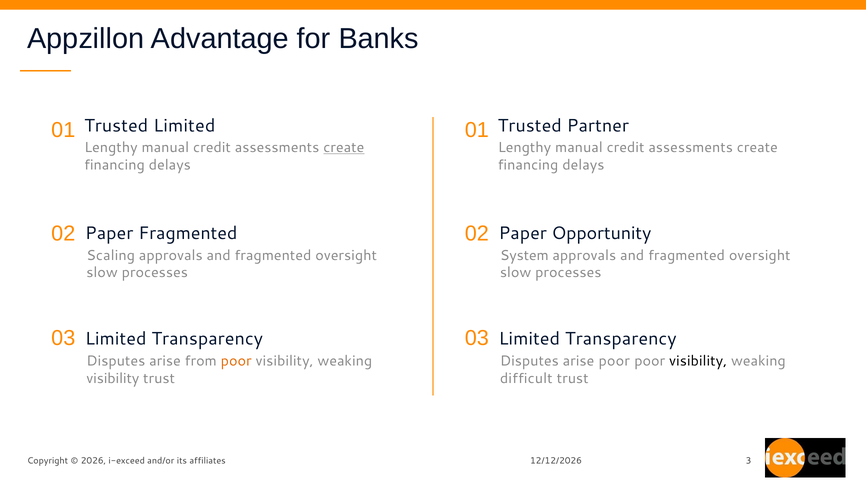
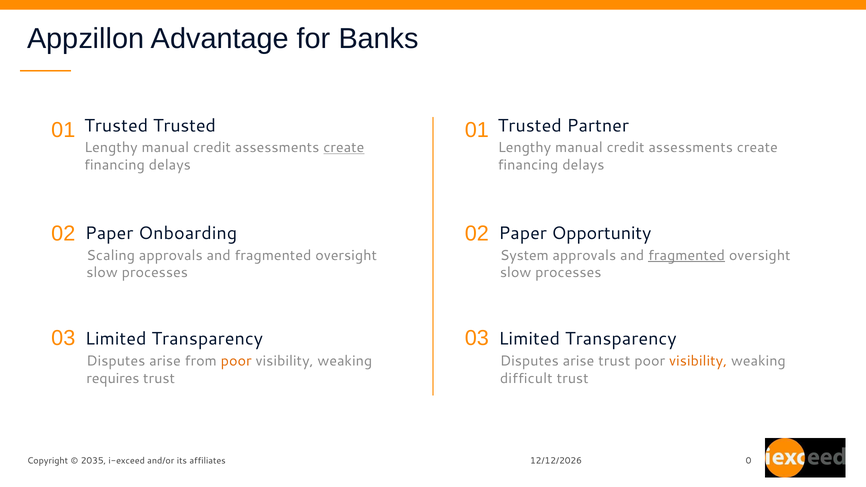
Trusted Limited: Limited -> Trusted
Paper Fragmented: Fragmented -> Onboarding
fragmented at (687, 255) underline: none -> present
arise poor: poor -> trust
visibility at (698, 361) colour: black -> orange
visibility at (113, 378): visibility -> requires
2026: 2026 -> 2035
3: 3 -> 0
